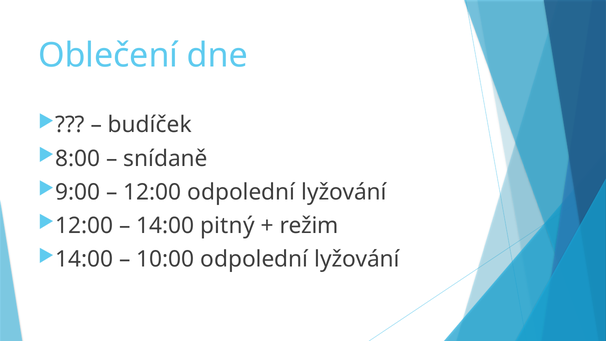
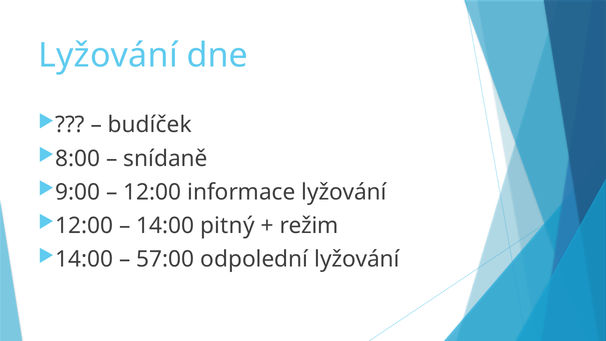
Oblečení at (108, 55): Oblečení -> Lyžování
12:00 odpolední: odpolední -> informace
10:00: 10:00 -> 57:00
